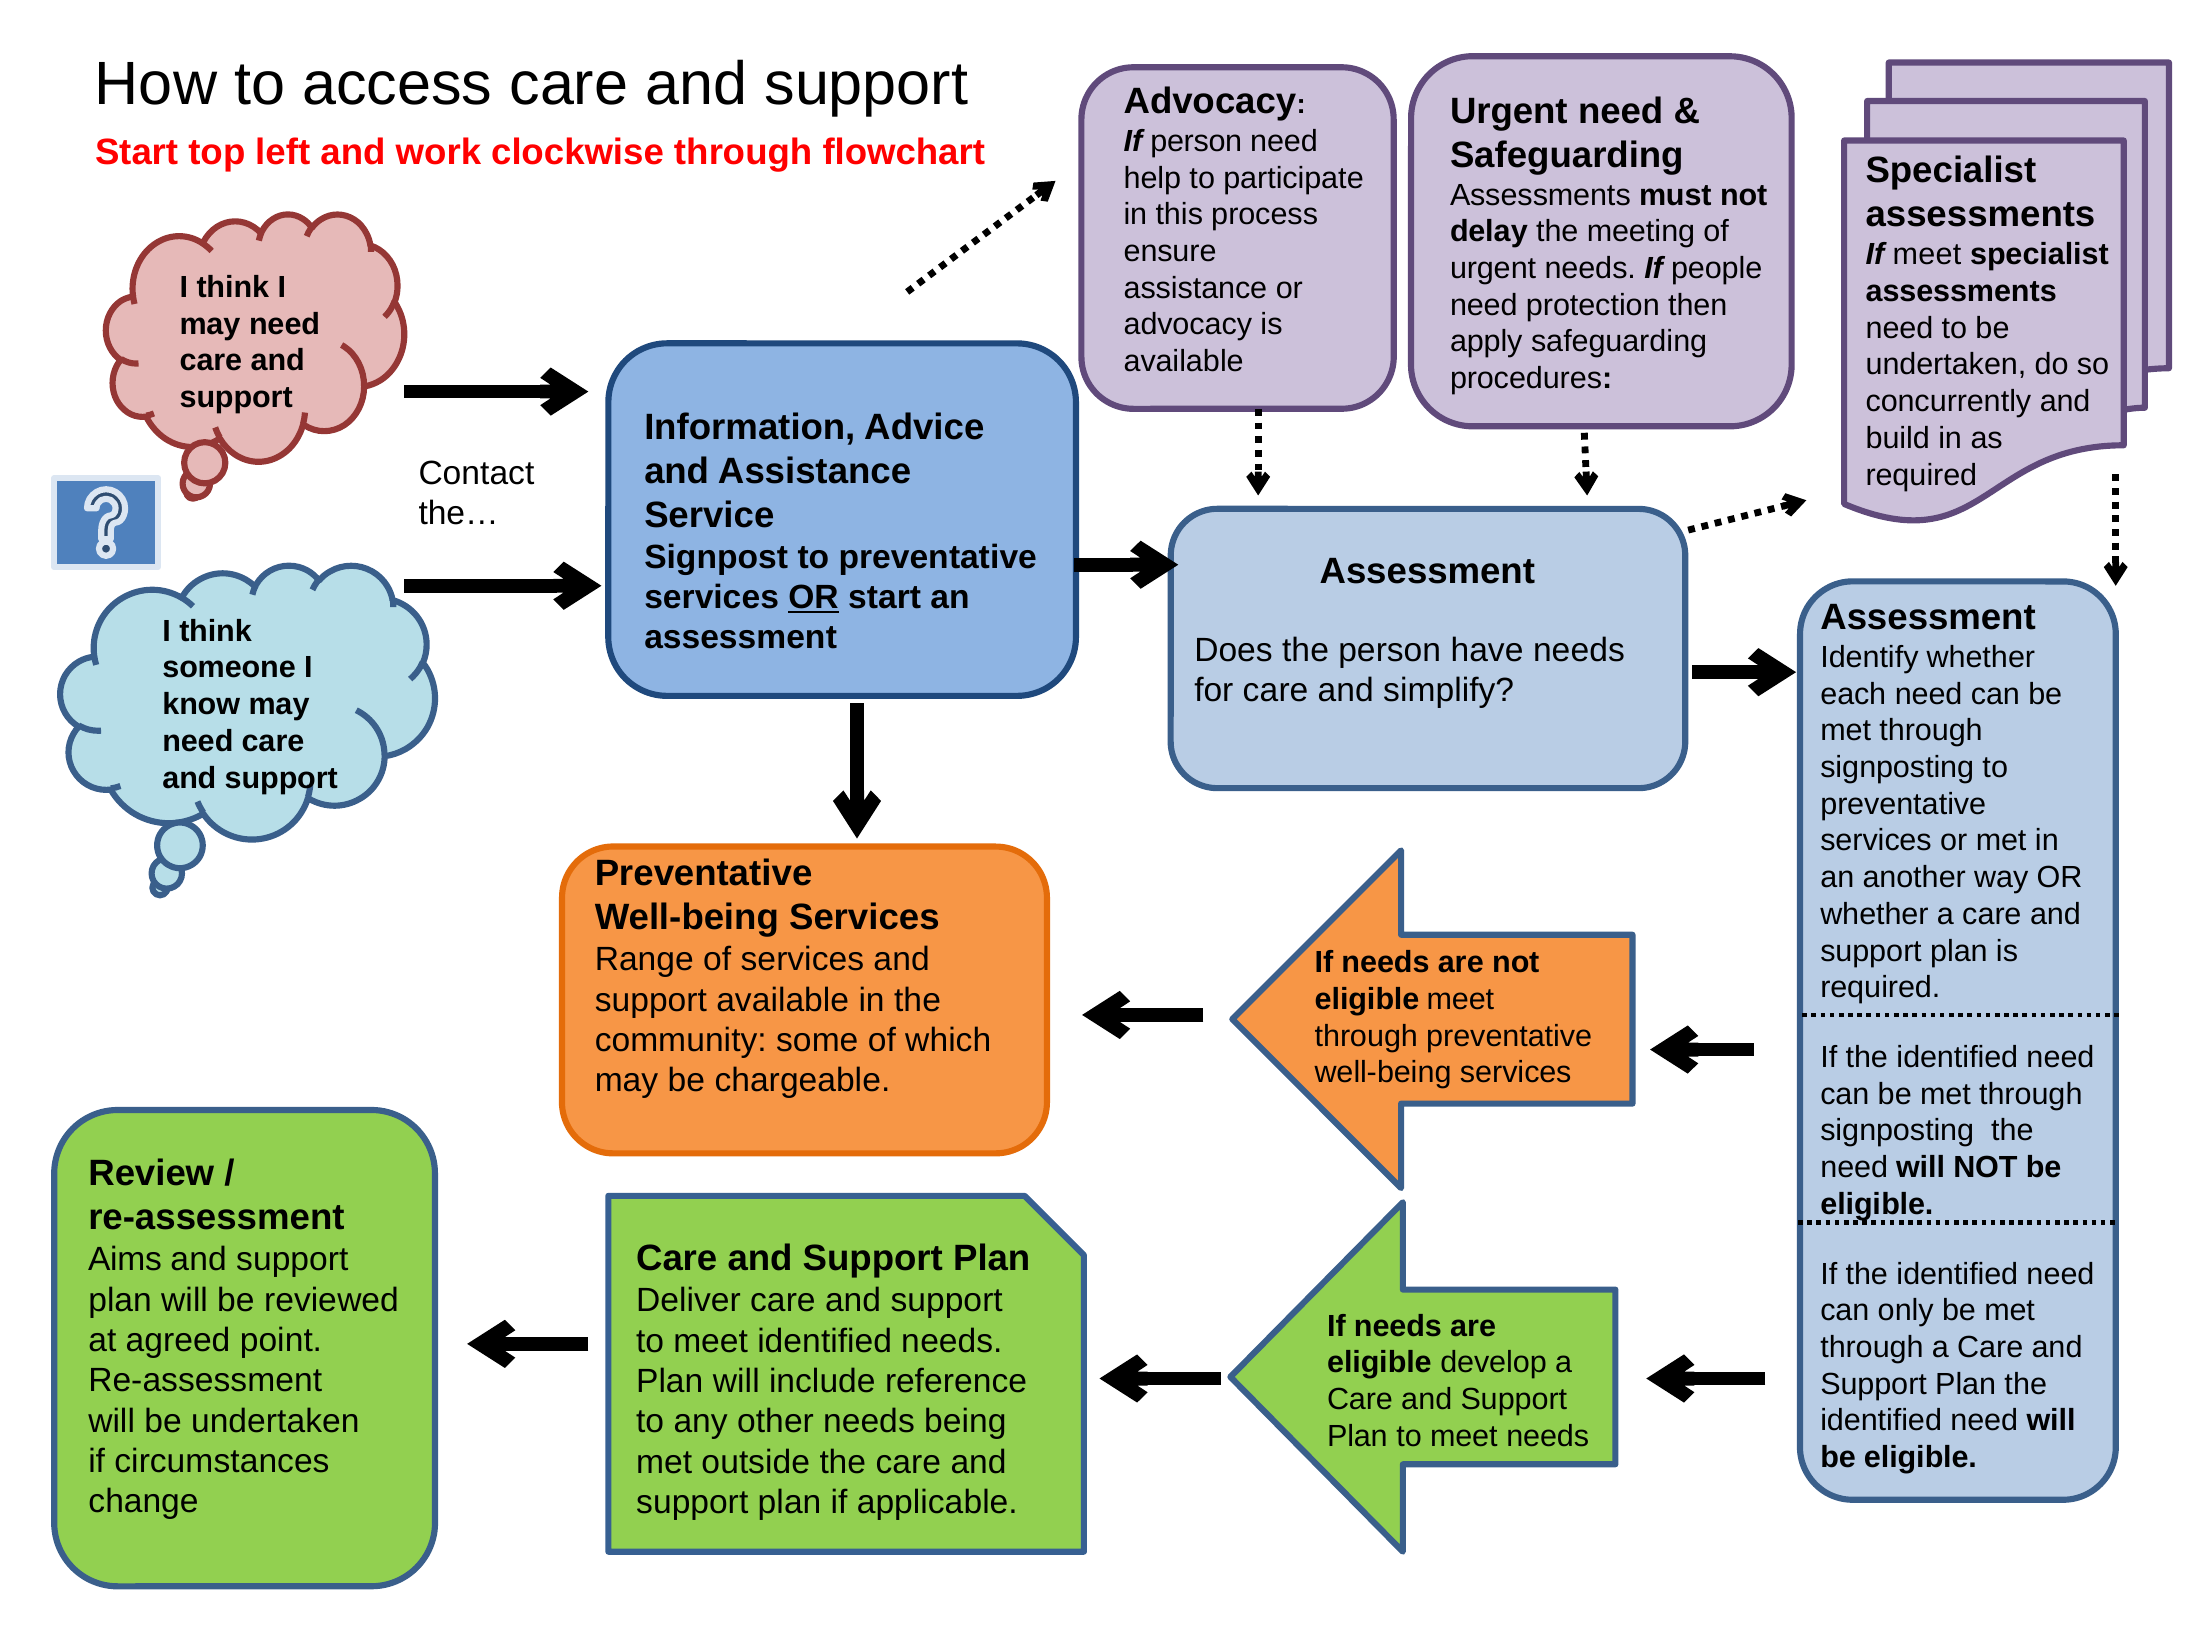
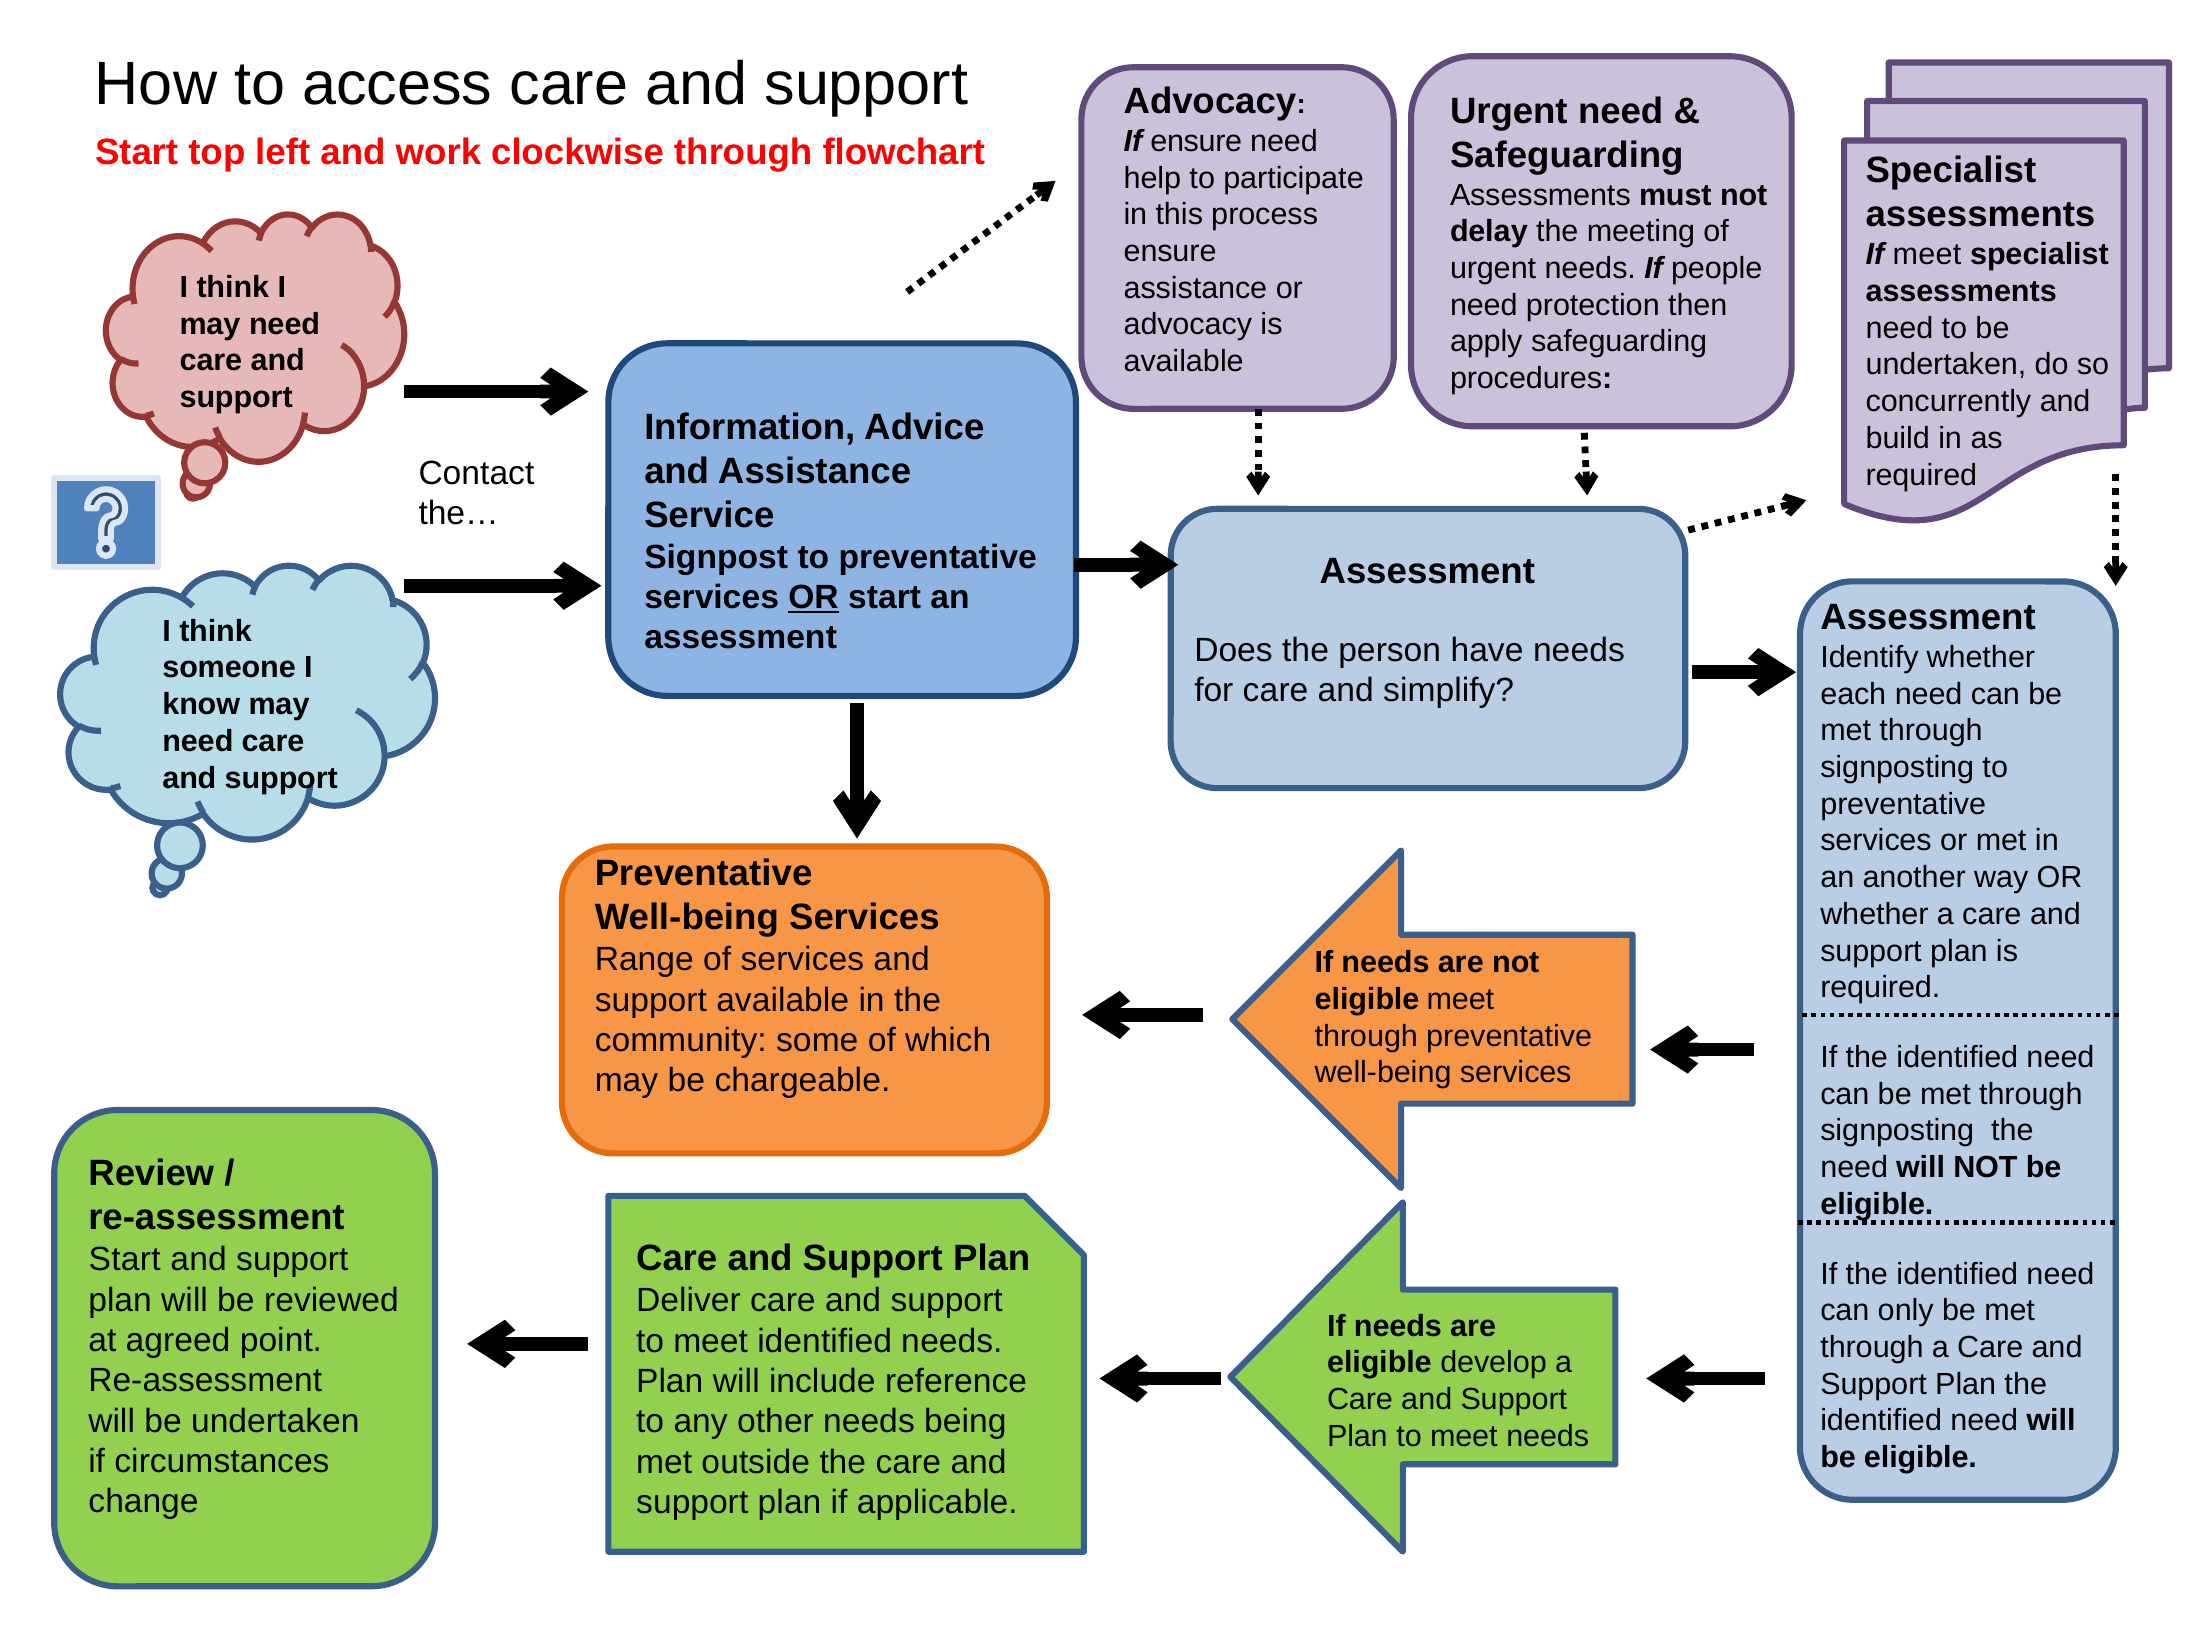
If person: person -> ensure
Aims at (125, 1260): Aims -> Start
